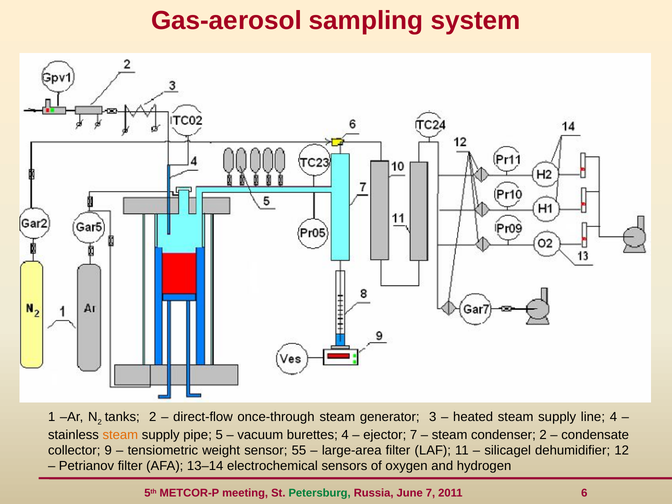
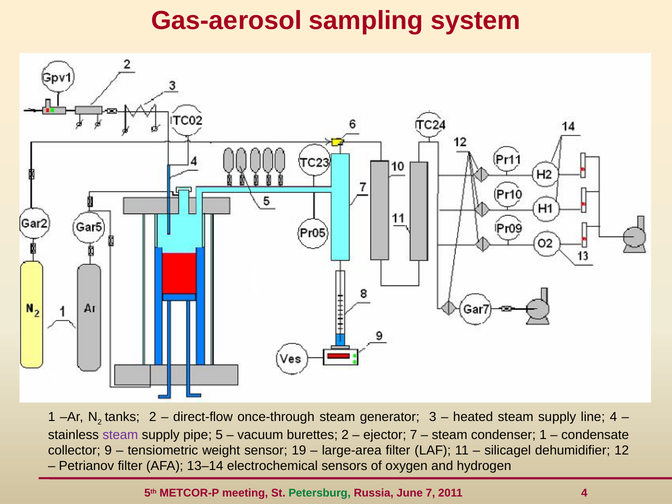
steam at (120, 435) colour: orange -> purple
burettes 4: 4 -> 2
condenser 2: 2 -> 1
55: 55 -> 19
2011 6: 6 -> 4
